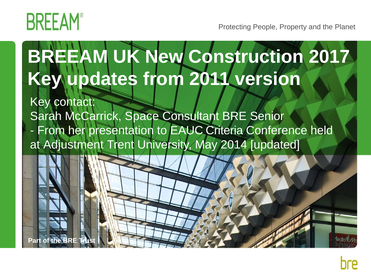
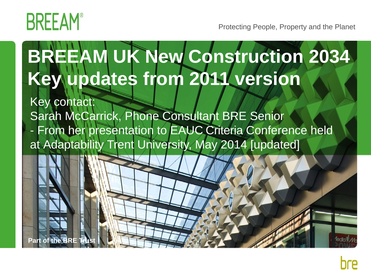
2017: 2017 -> 2034
Space: Space -> Phone
Adjustment: Adjustment -> Adaptability
